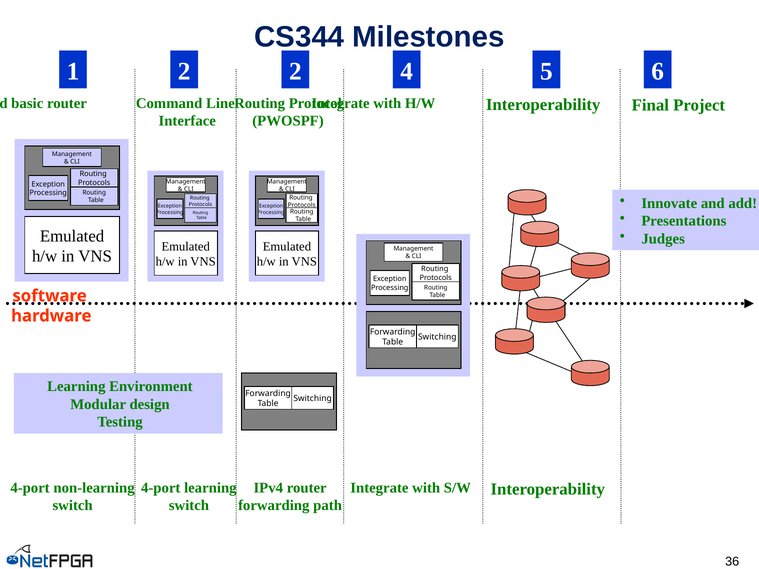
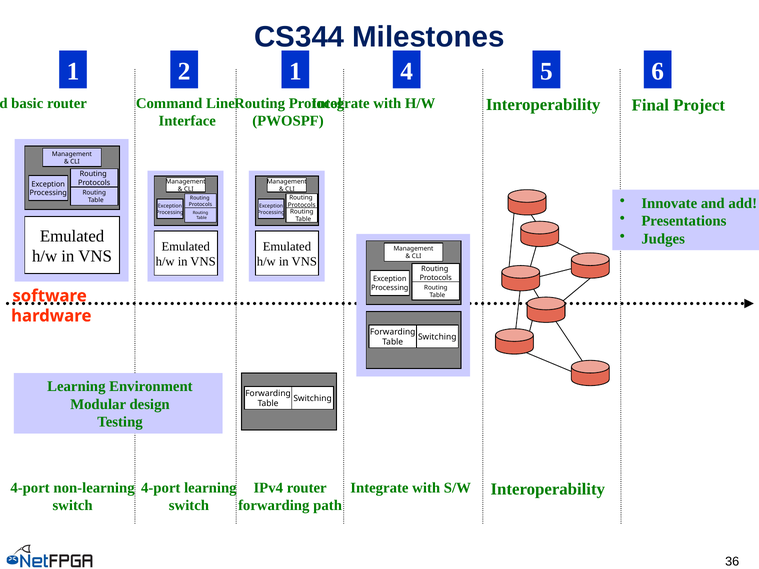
2 2: 2 -> 1
